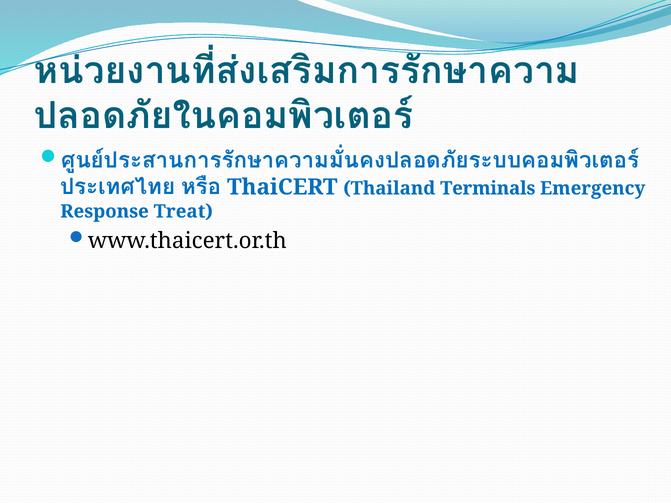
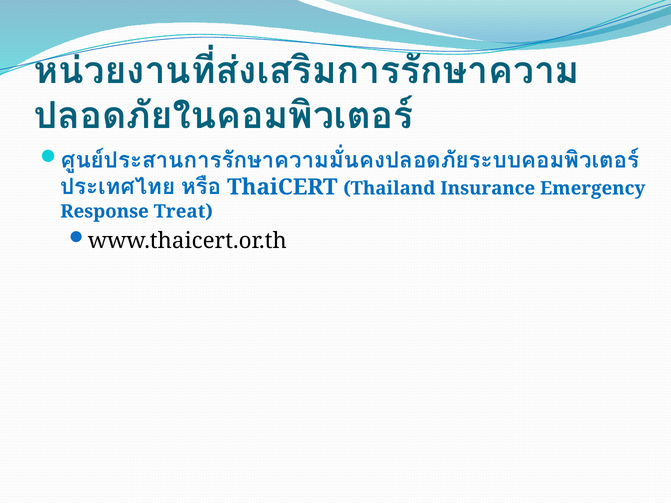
Terminals: Terminals -> Insurance
